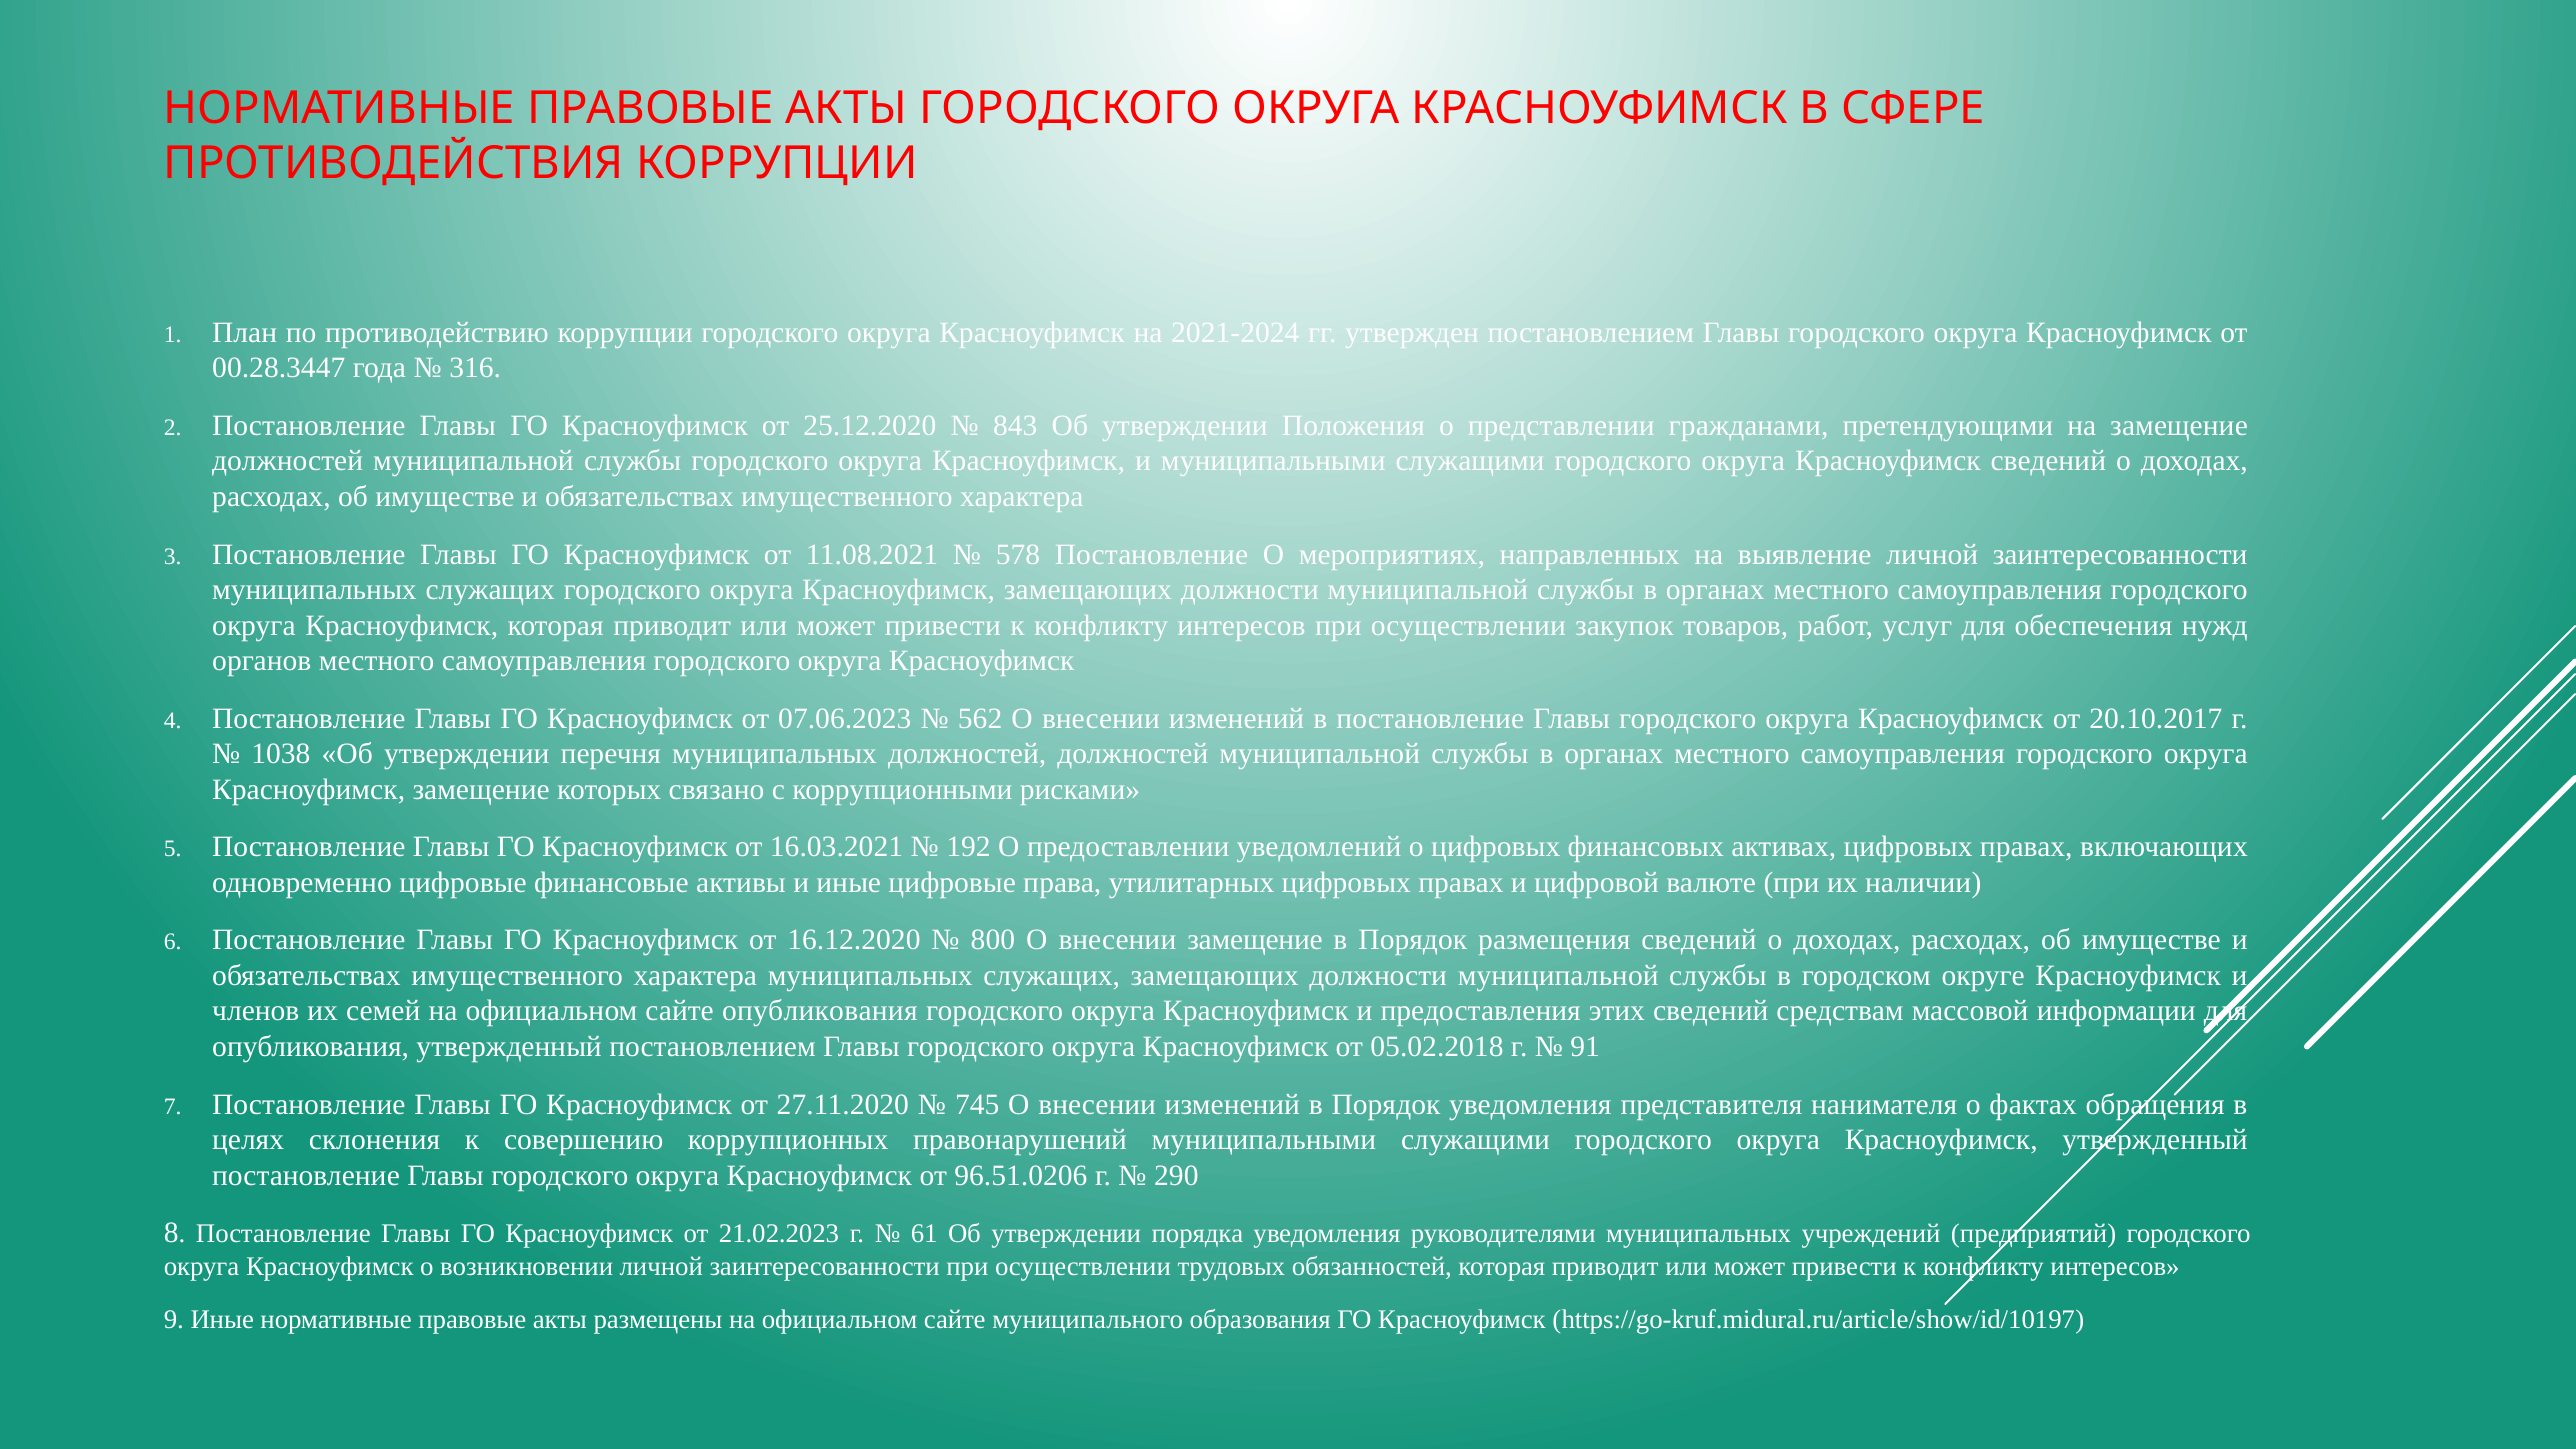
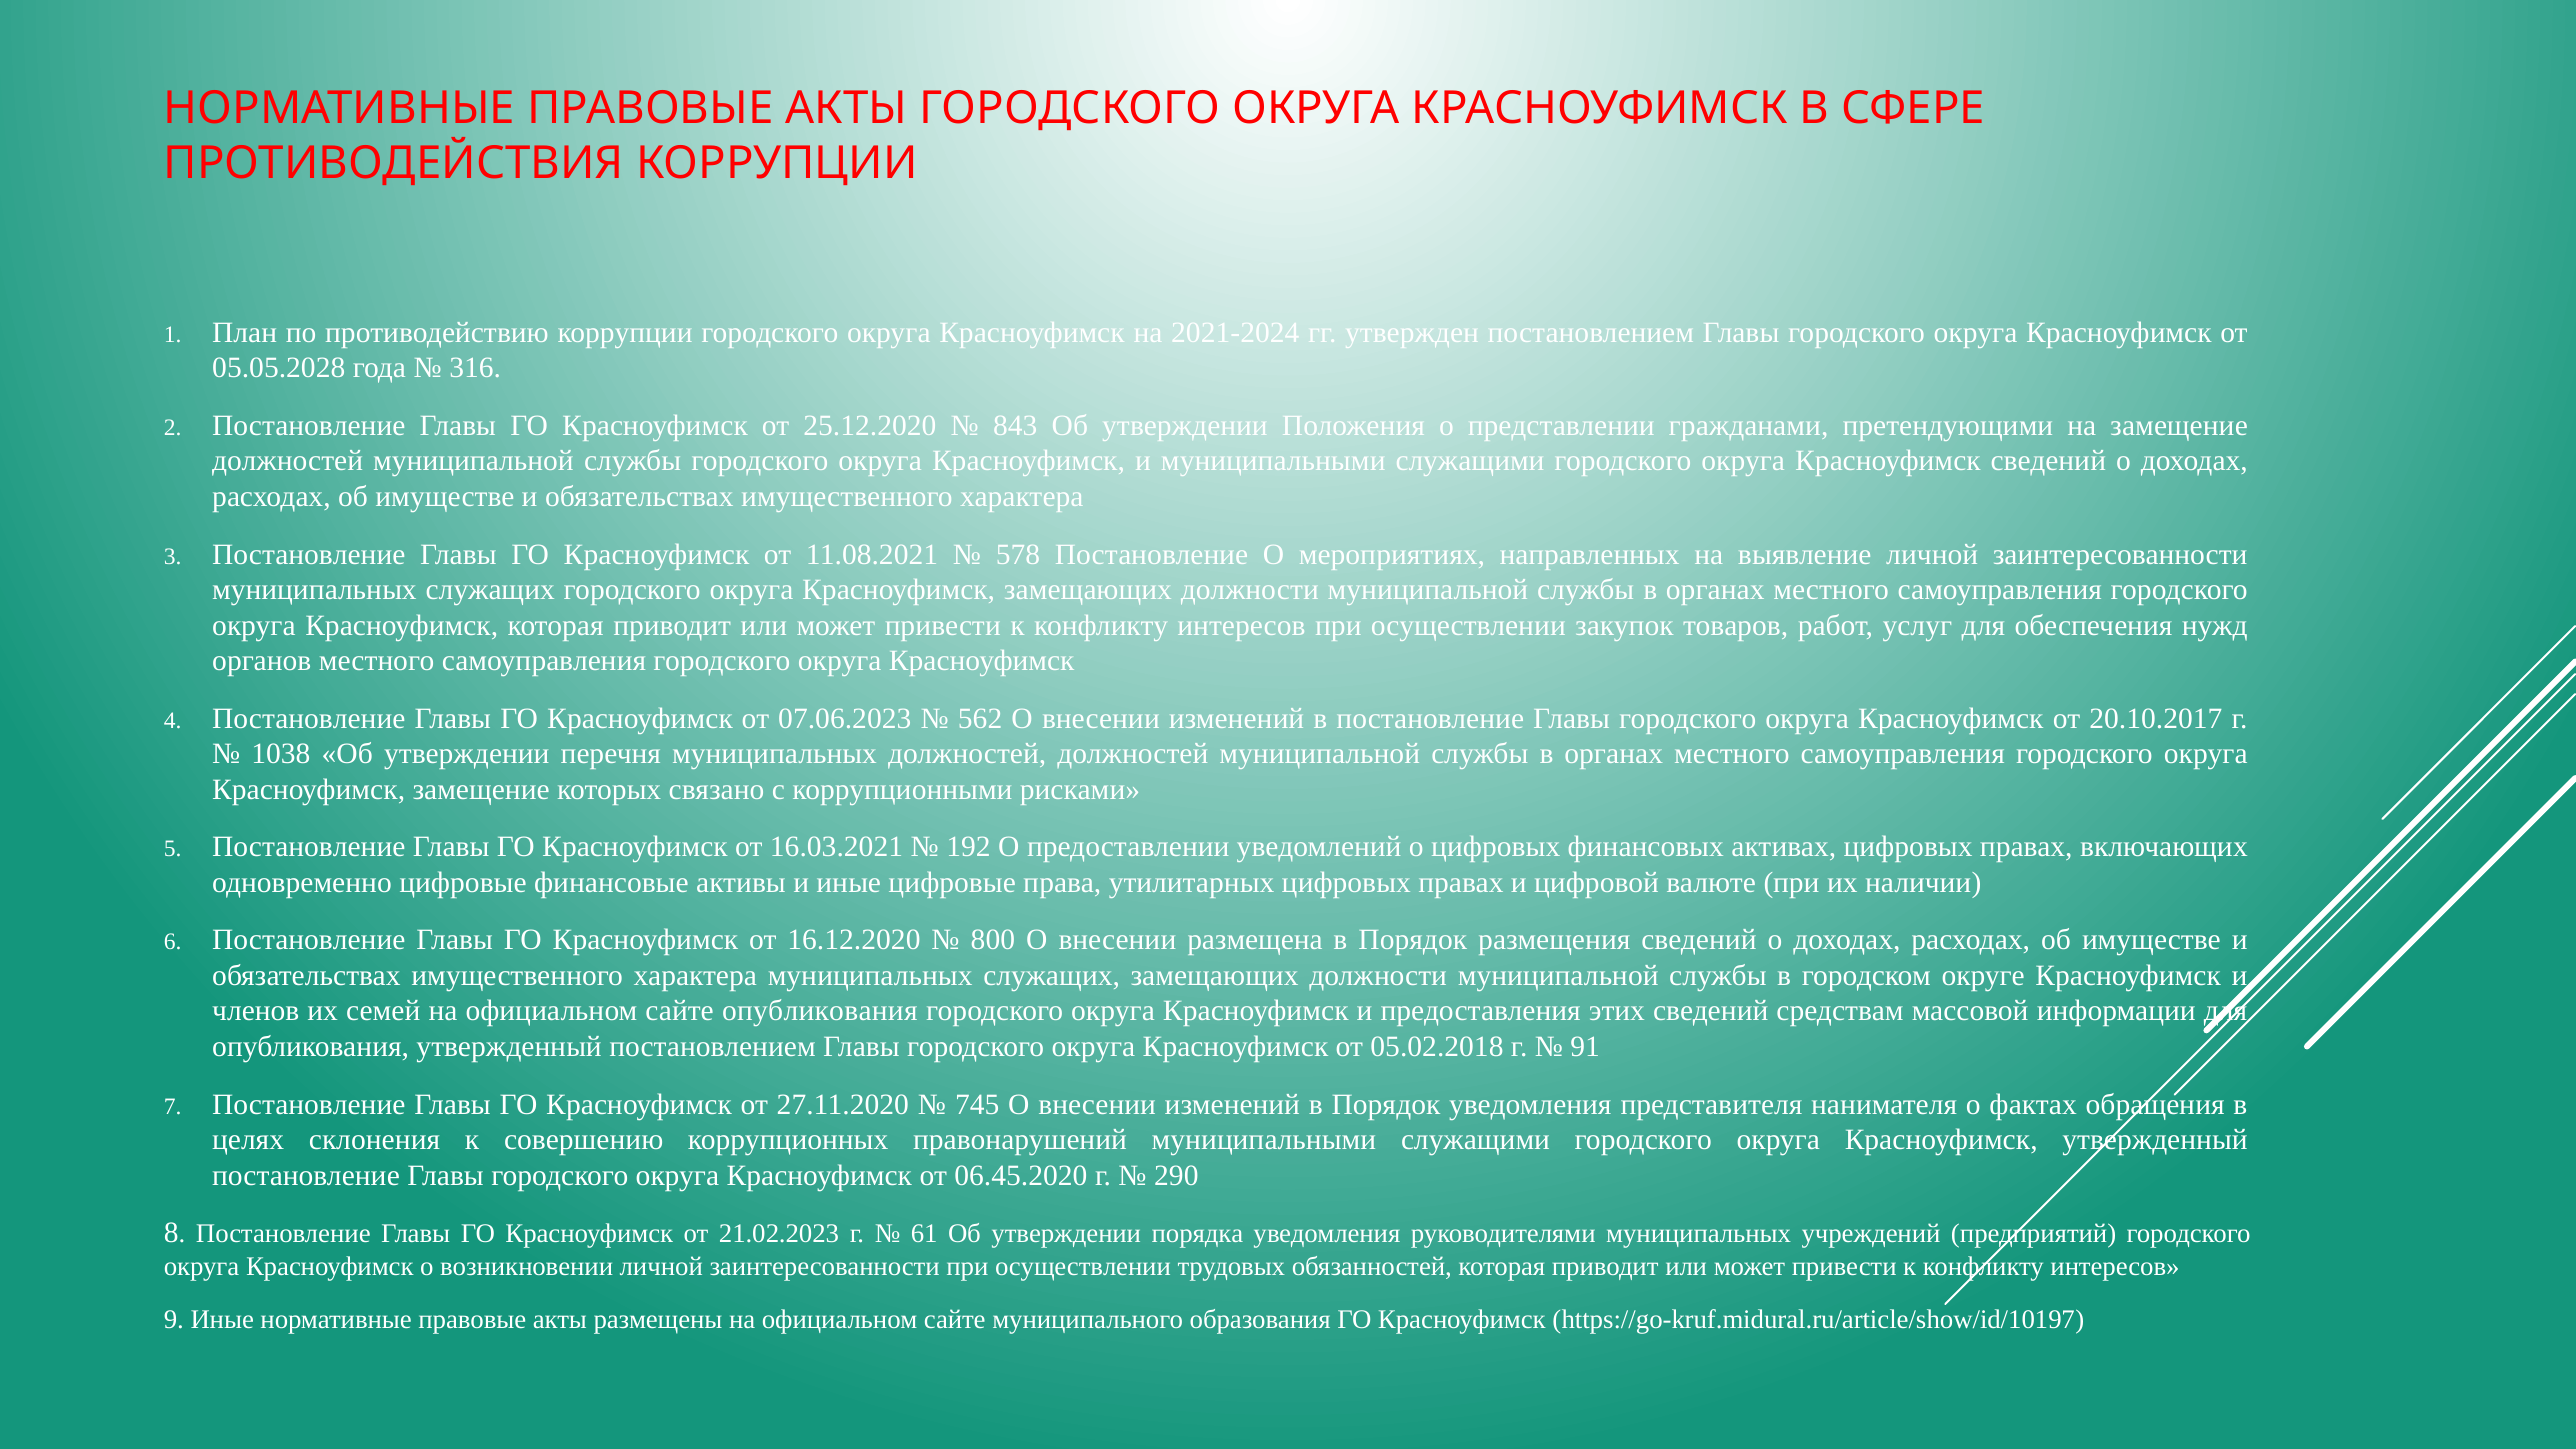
00.28.3447: 00.28.3447 -> 05.05.2028
внесении замещение: замещение -> размещена
96.51.0206: 96.51.0206 -> 06.45.2020
